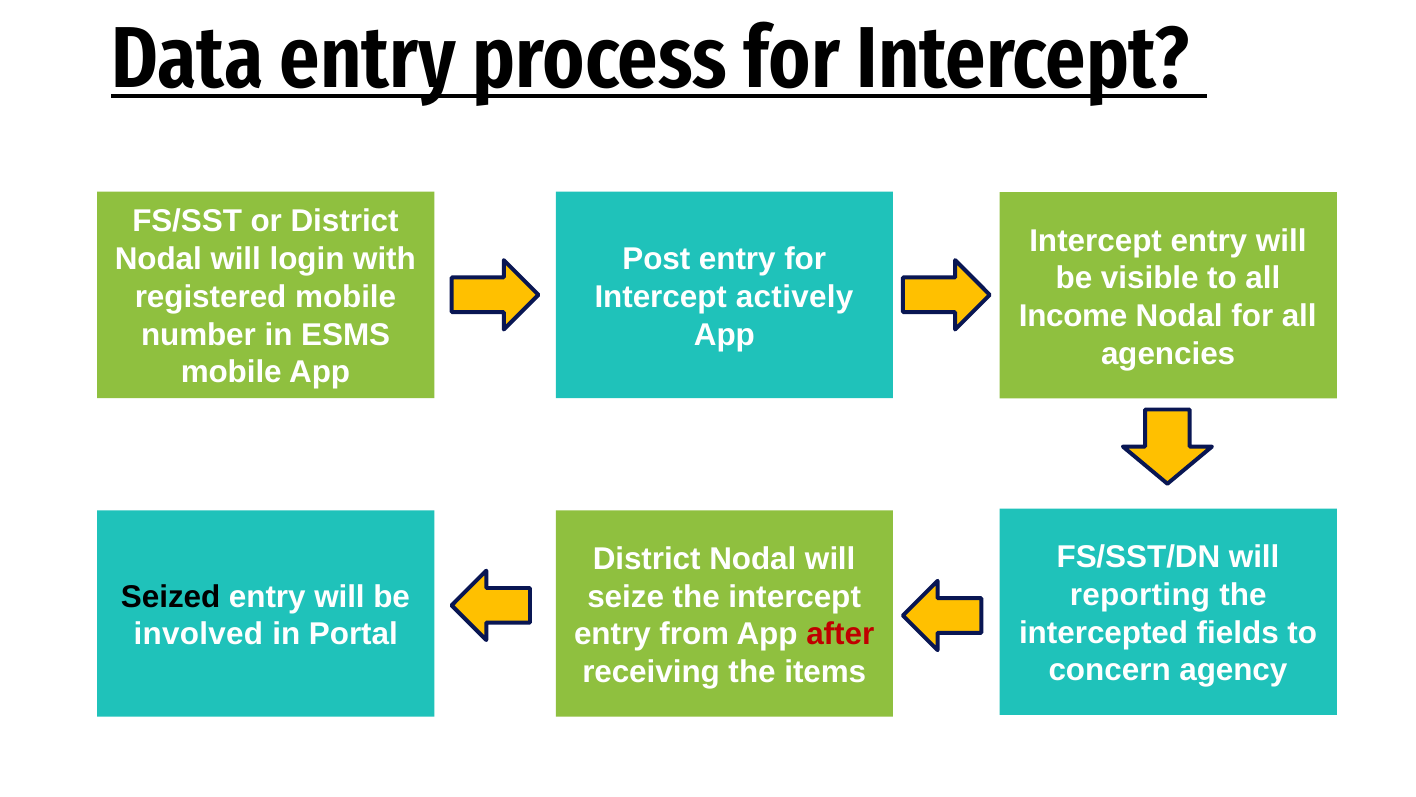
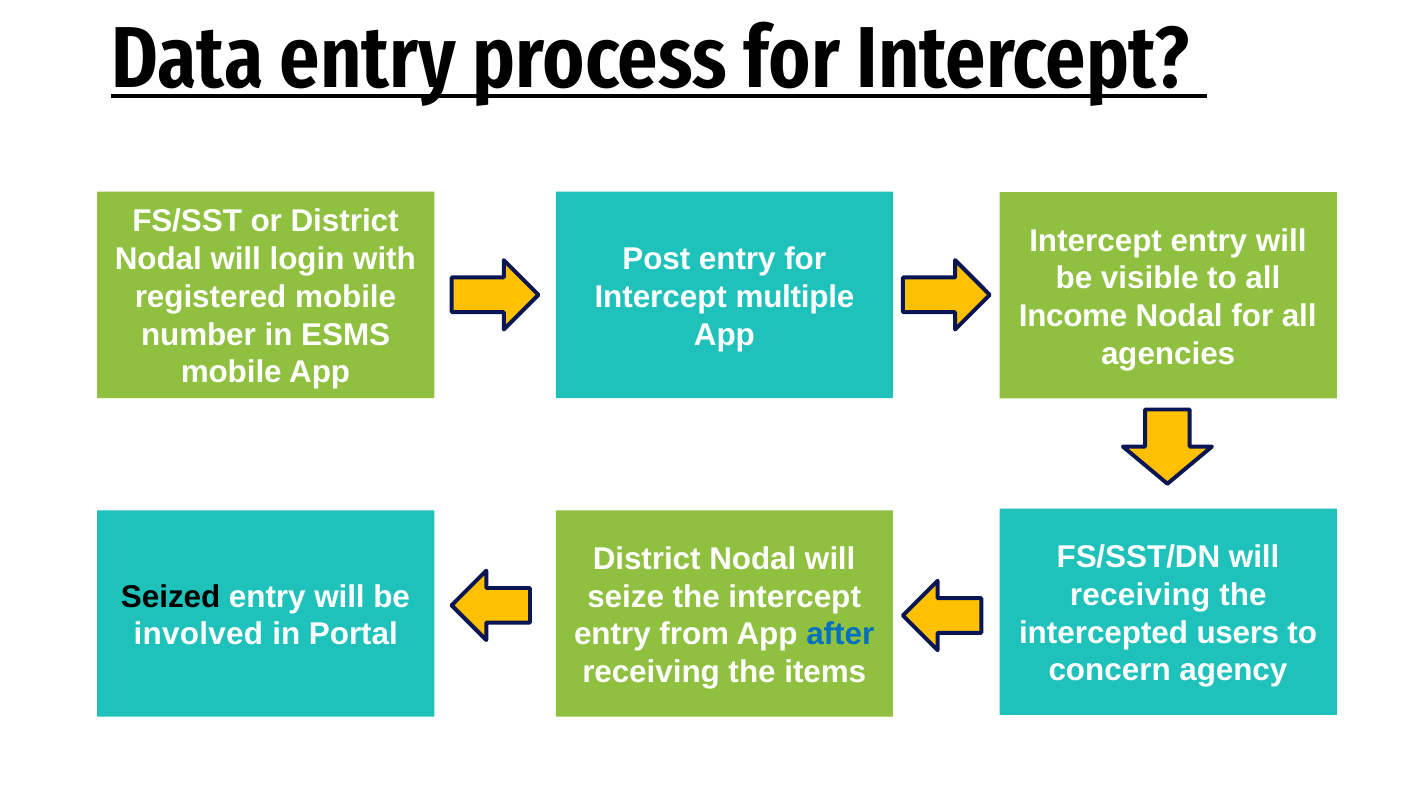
actively: actively -> multiple
reporting at (1140, 595): reporting -> receiving
fields: fields -> users
after colour: red -> blue
